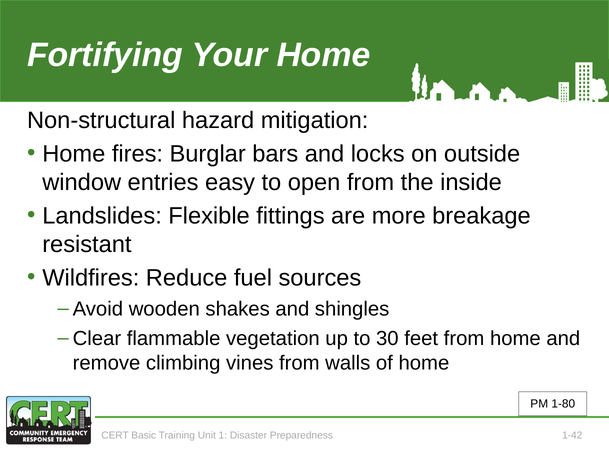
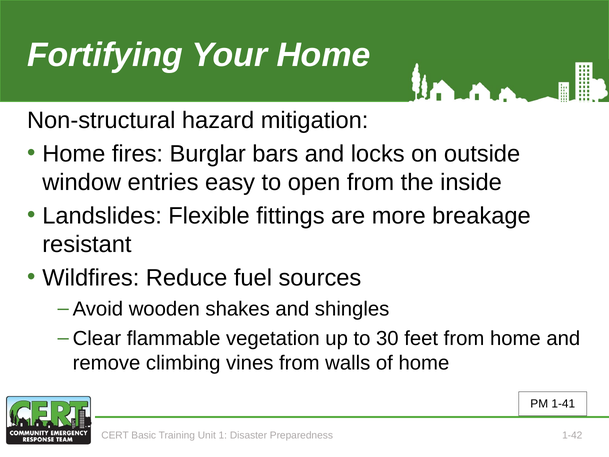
1-80: 1-80 -> 1-41
